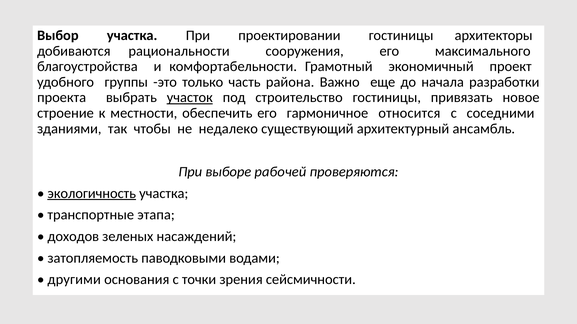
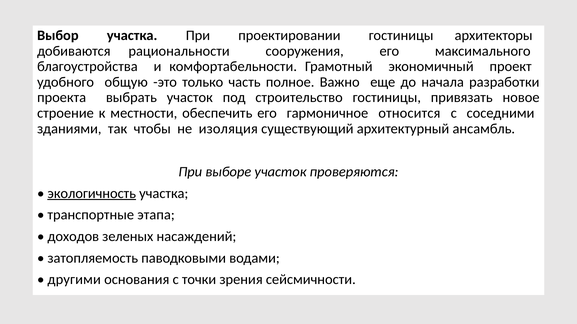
группы: группы -> общую
района: района -> полное
участок at (190, 98) underline: present -> none
недалеко: недалеко -> изоляция
выборе рабочей: рабочей -> участок
